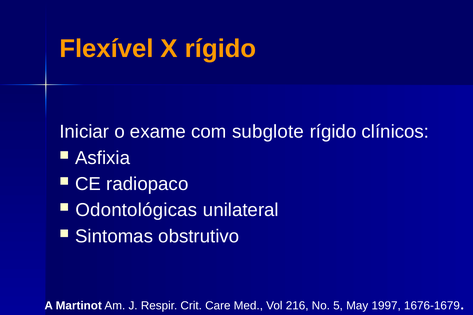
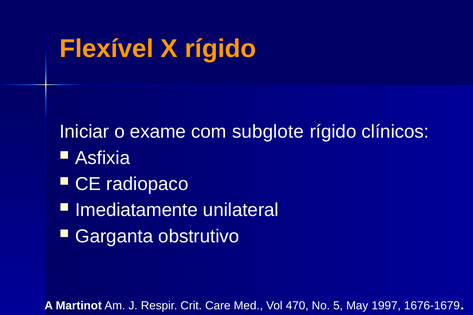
Odontológicas: Odontológicas -> Imediatamente
Sintomas: Sintomas -> Garganta
216: 216 -> 470
